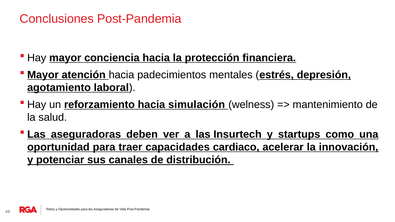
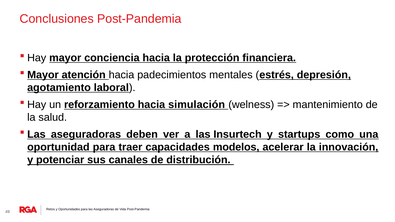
cardiaco: cardiaco -> modelos
